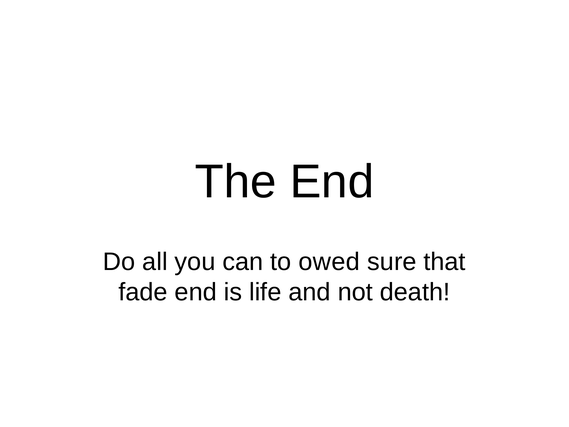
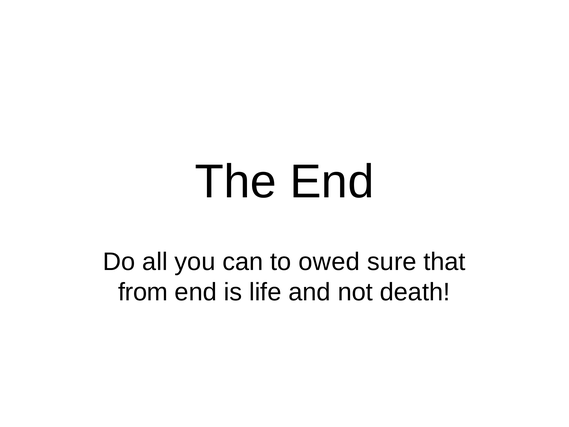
fade: fade -> from
